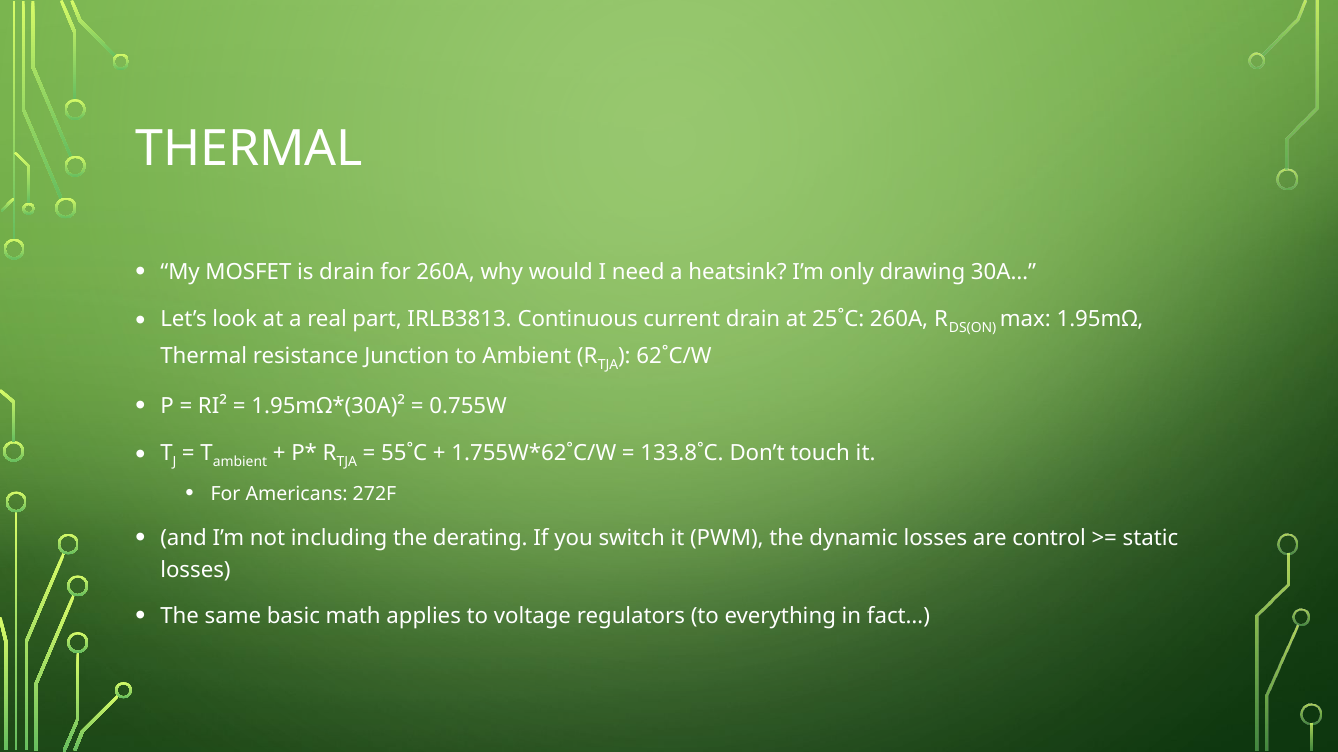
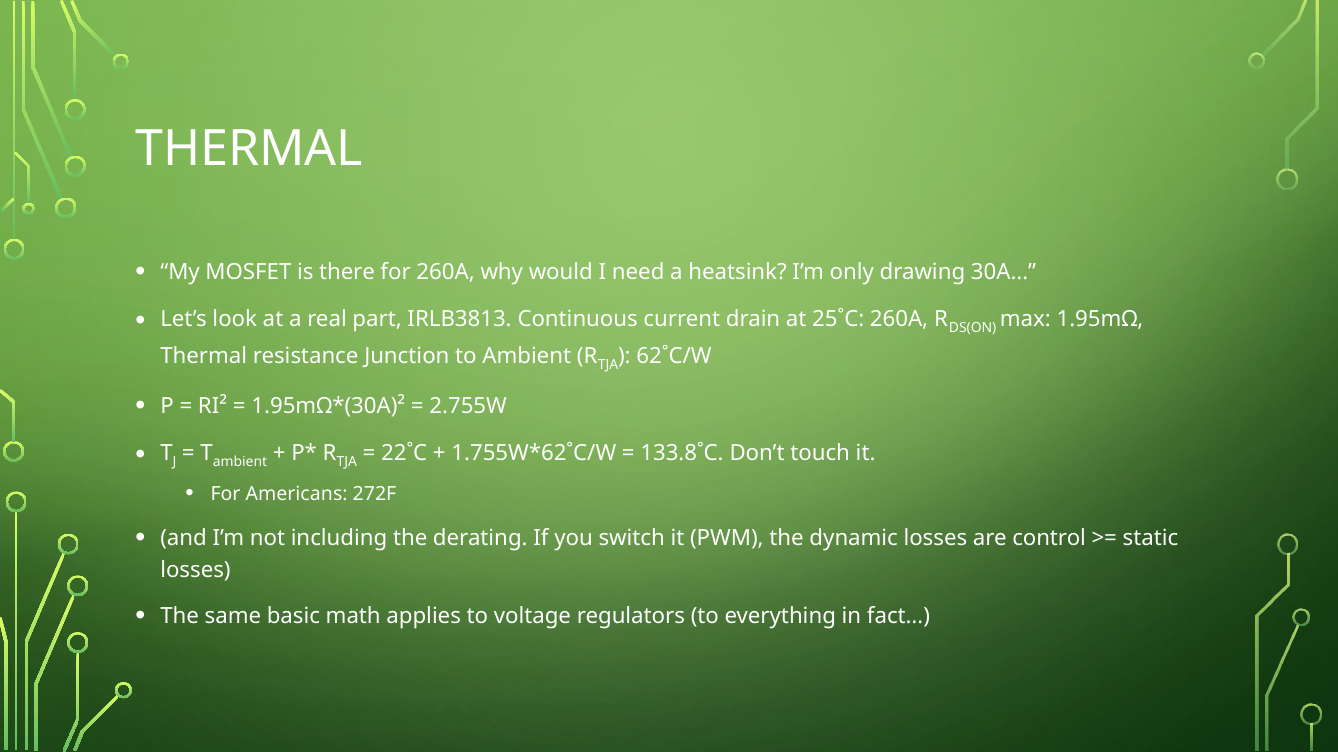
is drain: drain -> there
0.755W: 0.755W -> 2.755W
55˚C: 55˚C -> 22˚C
